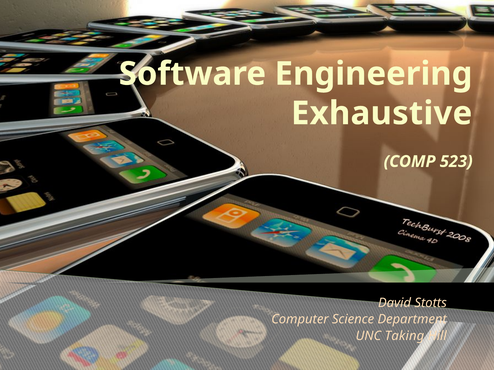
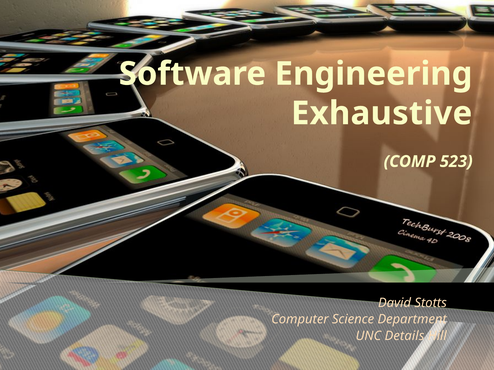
Taking: Taking -> Details
